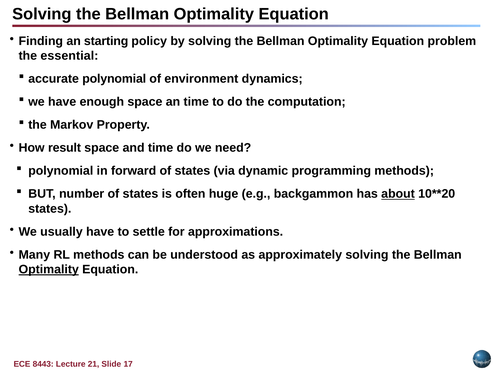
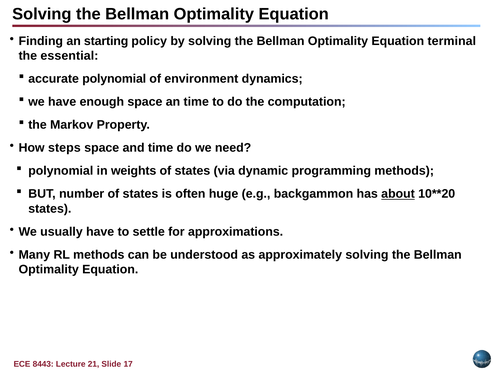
problem: problem -> terminal
result: result -> steps
forward: forward -> weights
Optimality at (49, 269) underline: present -> none
